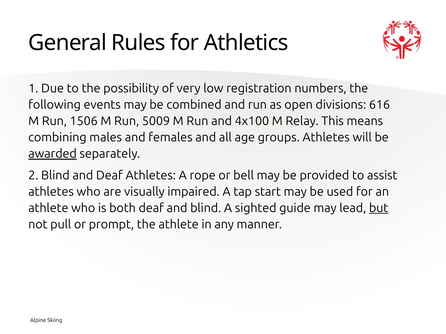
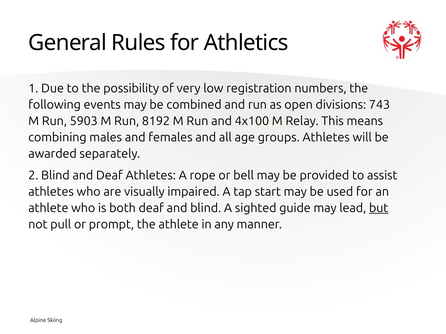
616: 616 -> 743
1506: 1506 -> 5903
5009: 5009 -> 8192
awarded underline: present -> none
